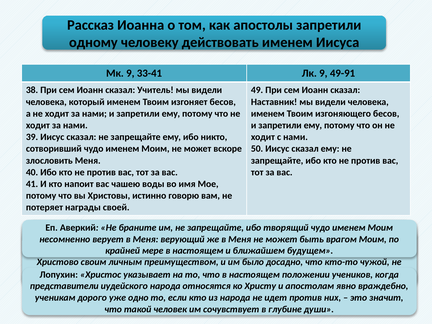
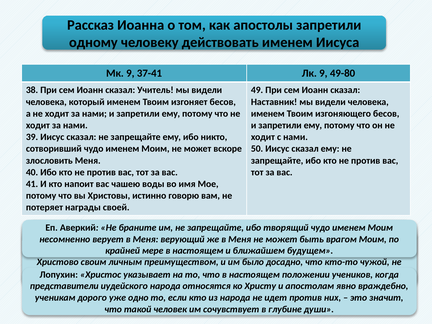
33-41: 33-41 -> 37-41
49-91: 49-91 -> 49-80
